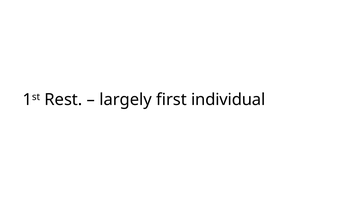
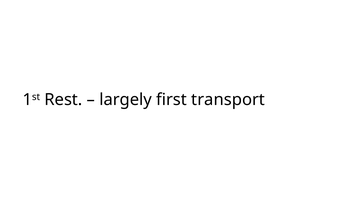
individual: individual -> transport
